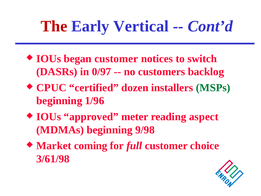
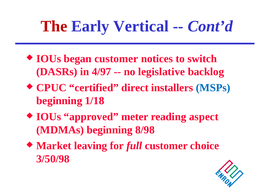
0/97: 0/97 -> 4/97
customers: customers -> legislative
dozen: dozen -> direct
MSPs colour: green -> blue
1/96: 1/96 -> 1/18
9/98: 9/98 -> 8/98
coming: coming -> leaving
3/61/98: 3/61/98 -> 3/50/98
